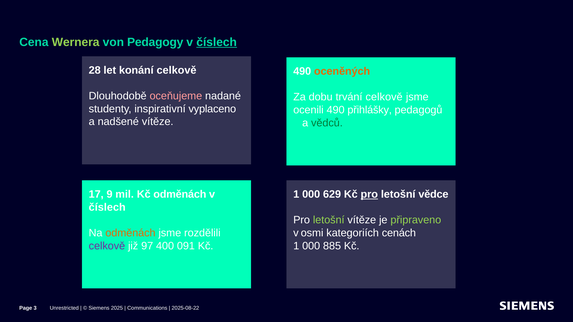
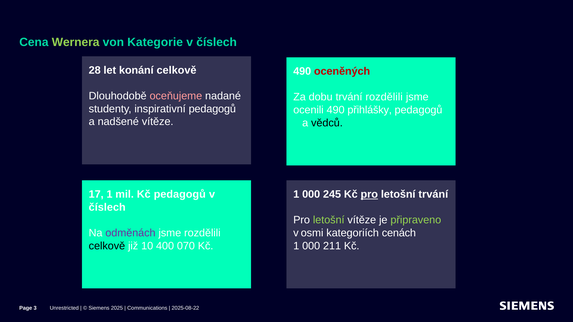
Pedagogy: Pedagogy -> Kategorie
číslech at (217, 42) underline: present -> none
oceněných colour: orange -> red
trvání celkově: celkově -> rozdělili
inspirativní vyplaceno: vyplaceno -> pedagogů
vědců colour: green -> black
17 9: 9 -> 1
Kč odměnách: odměnách -> pedagogů
629: 629 -> 245
letošní vědce: vědce -> trvání
odměnách at (130, 233) colour: orange -> purple
celkově at (107, 246) colour: purple -> black
97: 97 -> 10
091: 091 -> 070
885: 885 -> 211
